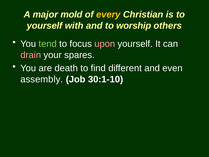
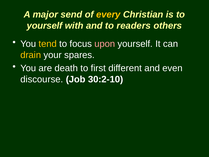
mold: mold -> send
worship: worship -> readers
tend colour: light green -> yellow
drain colour: pink -> yellow
find: find -> first
assembly: assembly -> discourse
30:1-10: 30:1-10 -> 30:2-10
